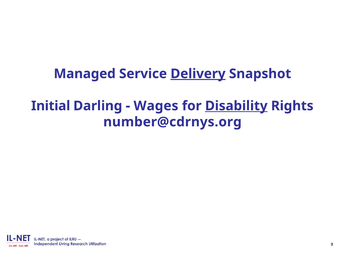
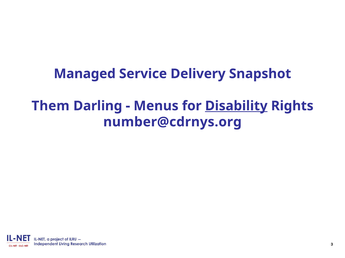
Delivery underline: present -> none
Initial: Initial -> Them
Wages: Wages -> Menus
